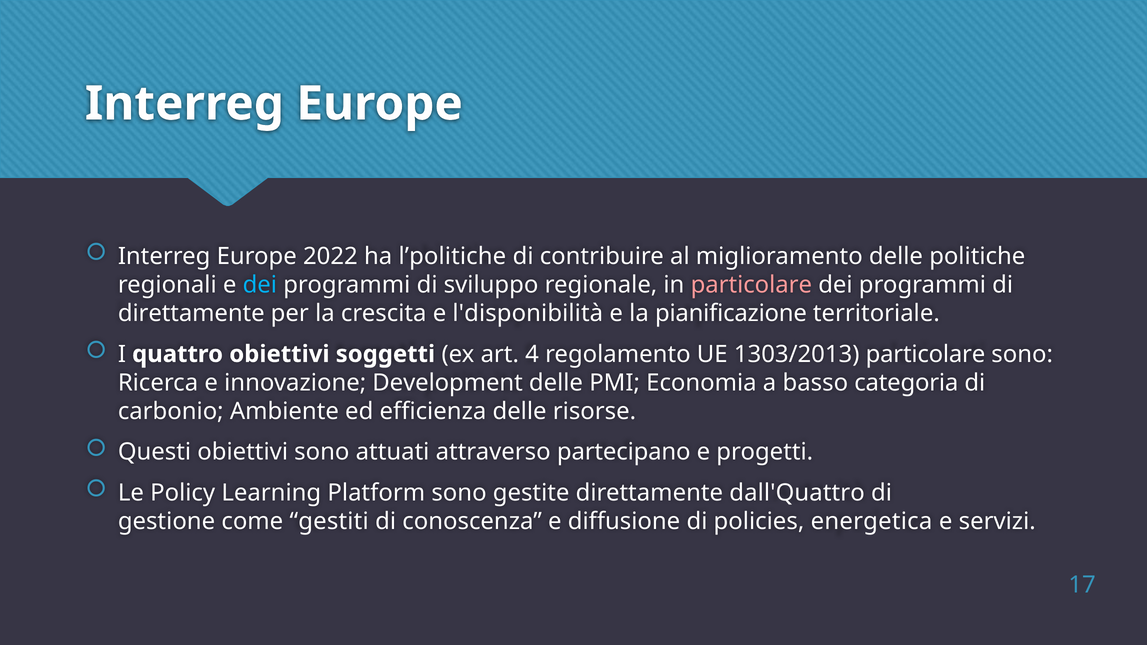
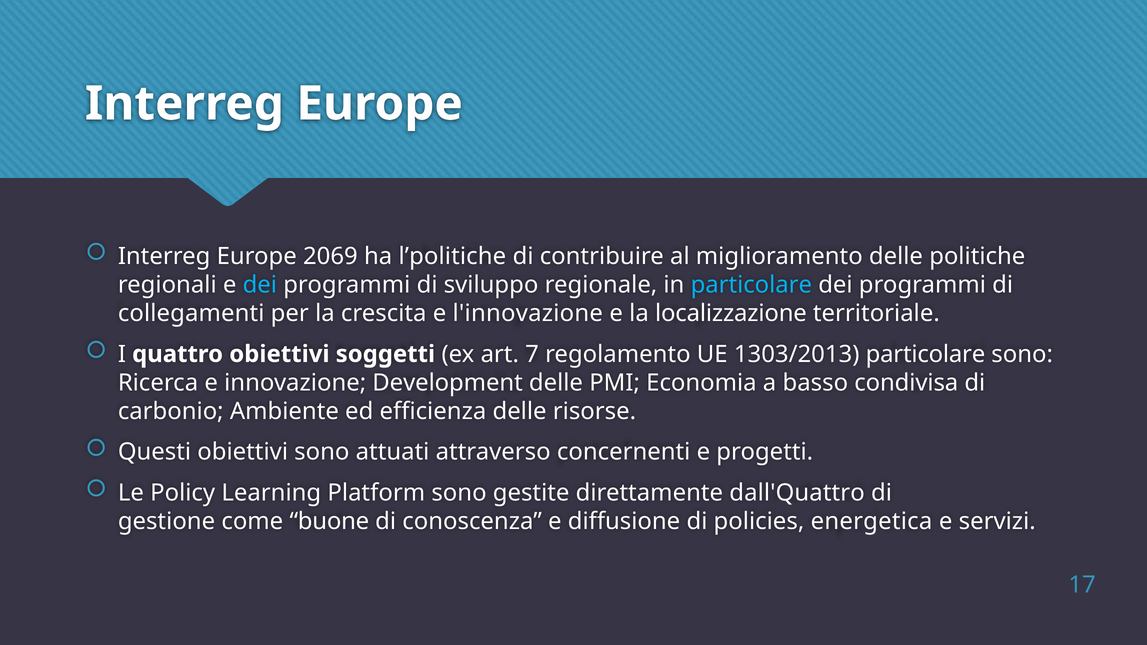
2022: 2022 -> 2069
particolare at (751, 285) colour: pink -> light blue
direttamente at (191, 314): direttamente -> collegamenti
l'disponibilità: l'disponibilità -> l'innovazione
pianificazione: pianificazione -> localizzazione
4: 4 -> 7
categoria: categoria -> condivisa
partecipano: partecipano -> concernenti
gestiti: gestiti -> buone
